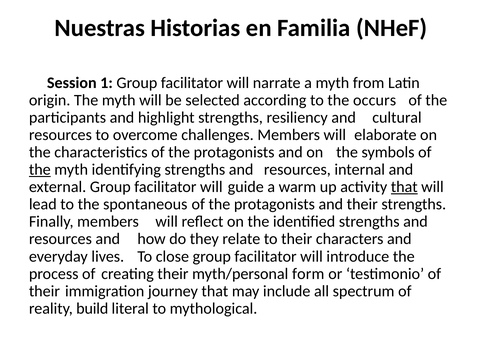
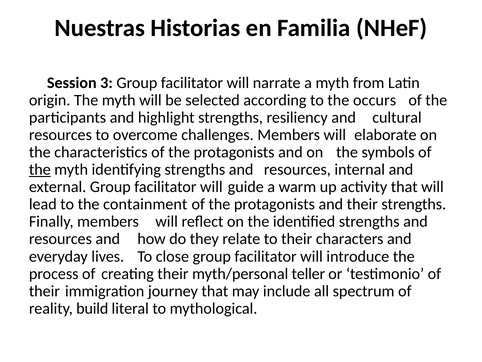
1: 1 -> 3
that at (404, 187) underline: present -> none
spontaneous: spontaneous -> containment
form: form -> teller
